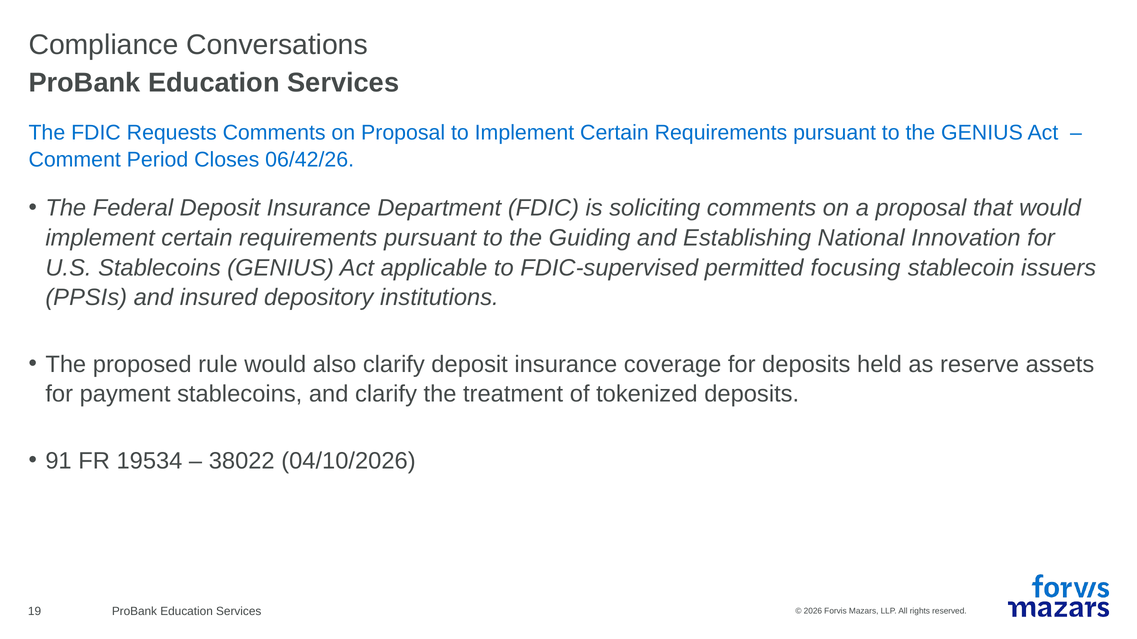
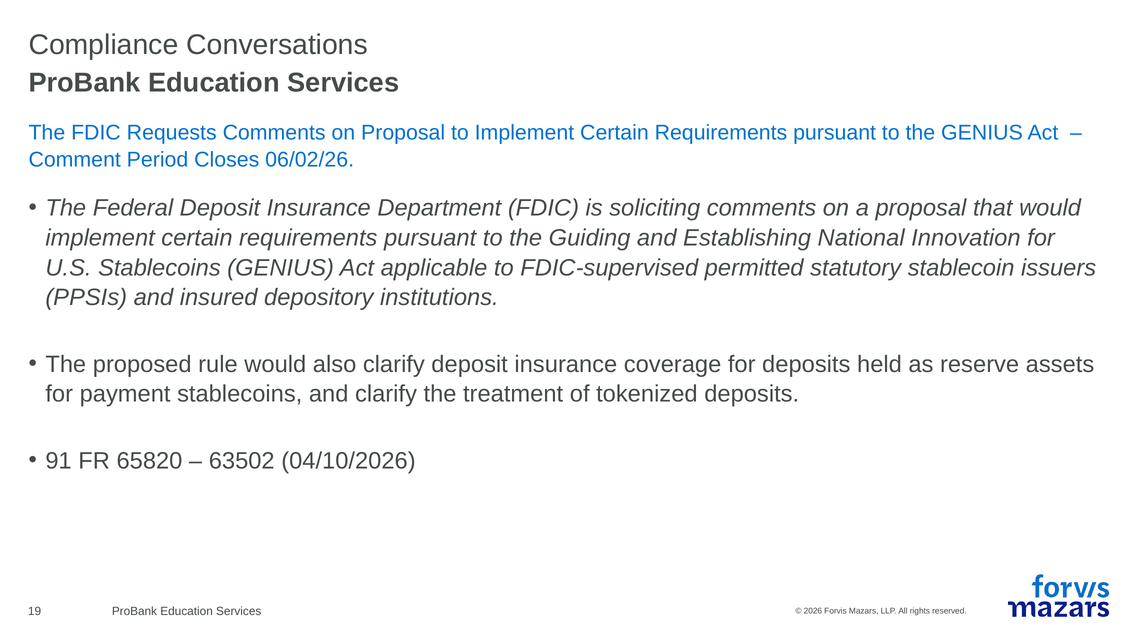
06/42/26: 06/42/26 -> 06/02/26
focusing: focusing -> statutory
19534: 19534 -> 65820
38022: 38022 -> 63502
